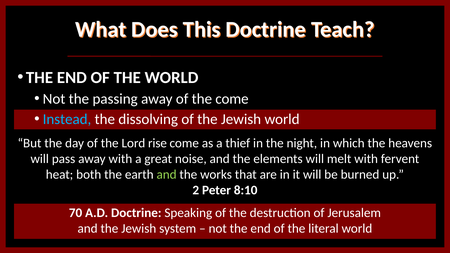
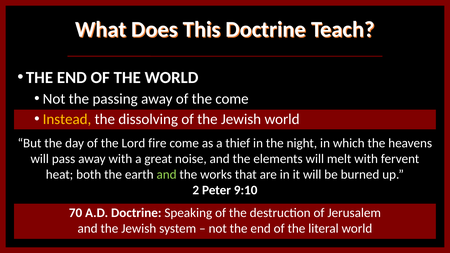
Instead colour: light blue -> yellow
rise: rise -> fire
8:10: 8:10 -> 9:10
